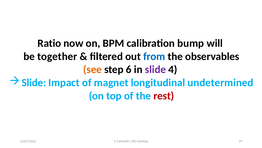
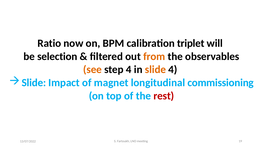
bump: bump -> triplet
together: together -> selection
from colour: blue -> orange
step 6: 6 -> 4
slide at (155, 69) colour: purple -> orange
undetermined: undetermined -> commissioning
